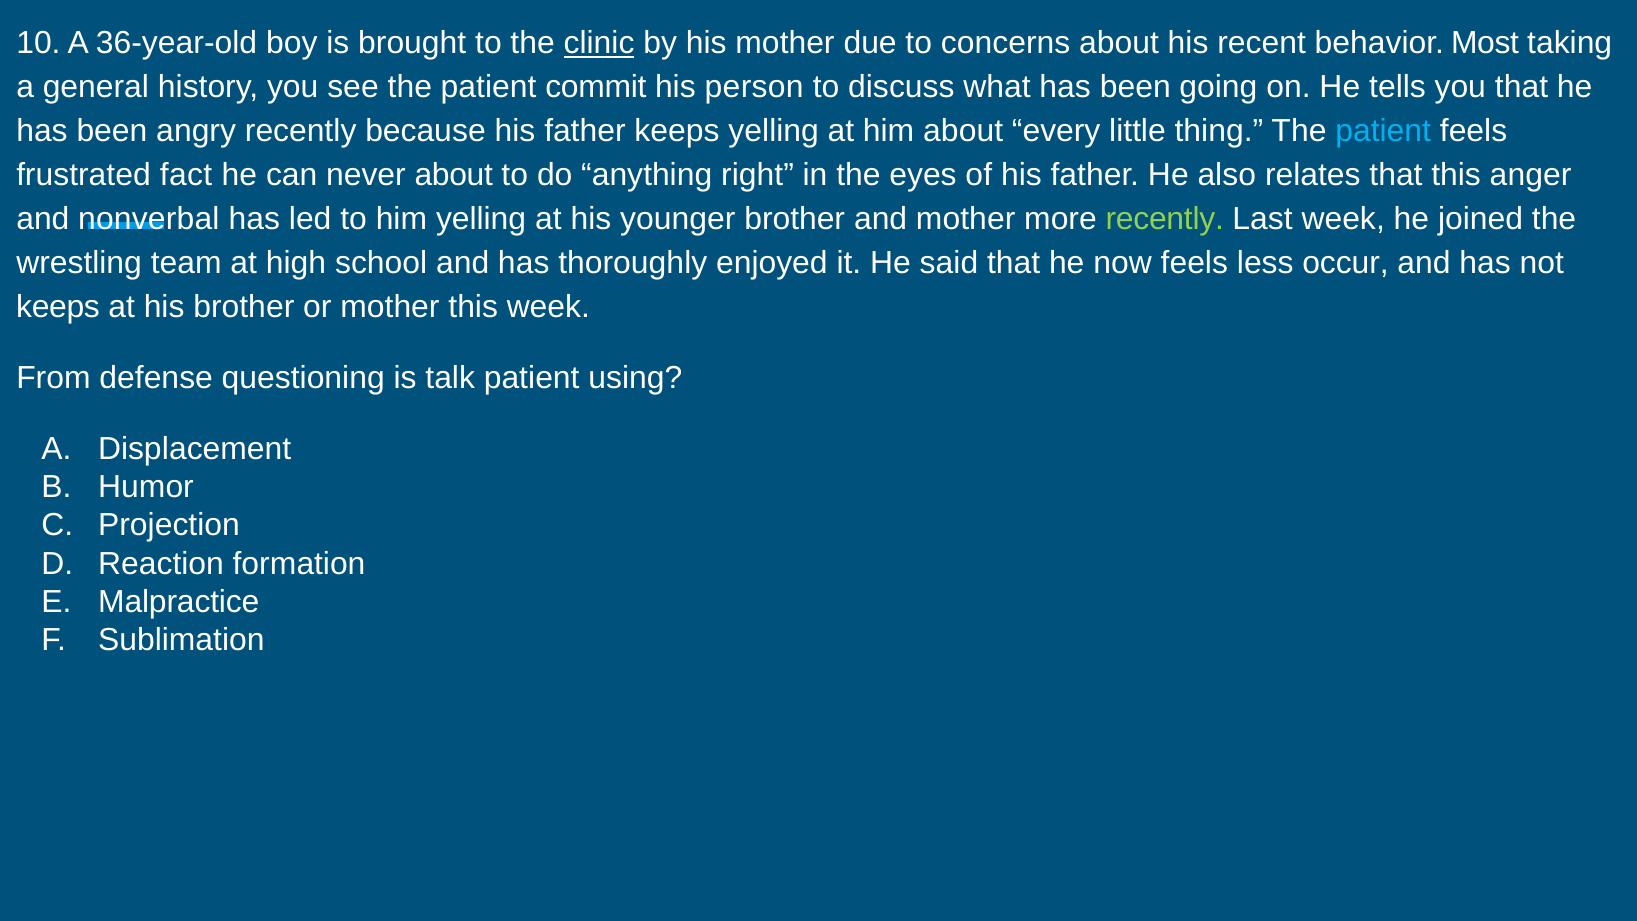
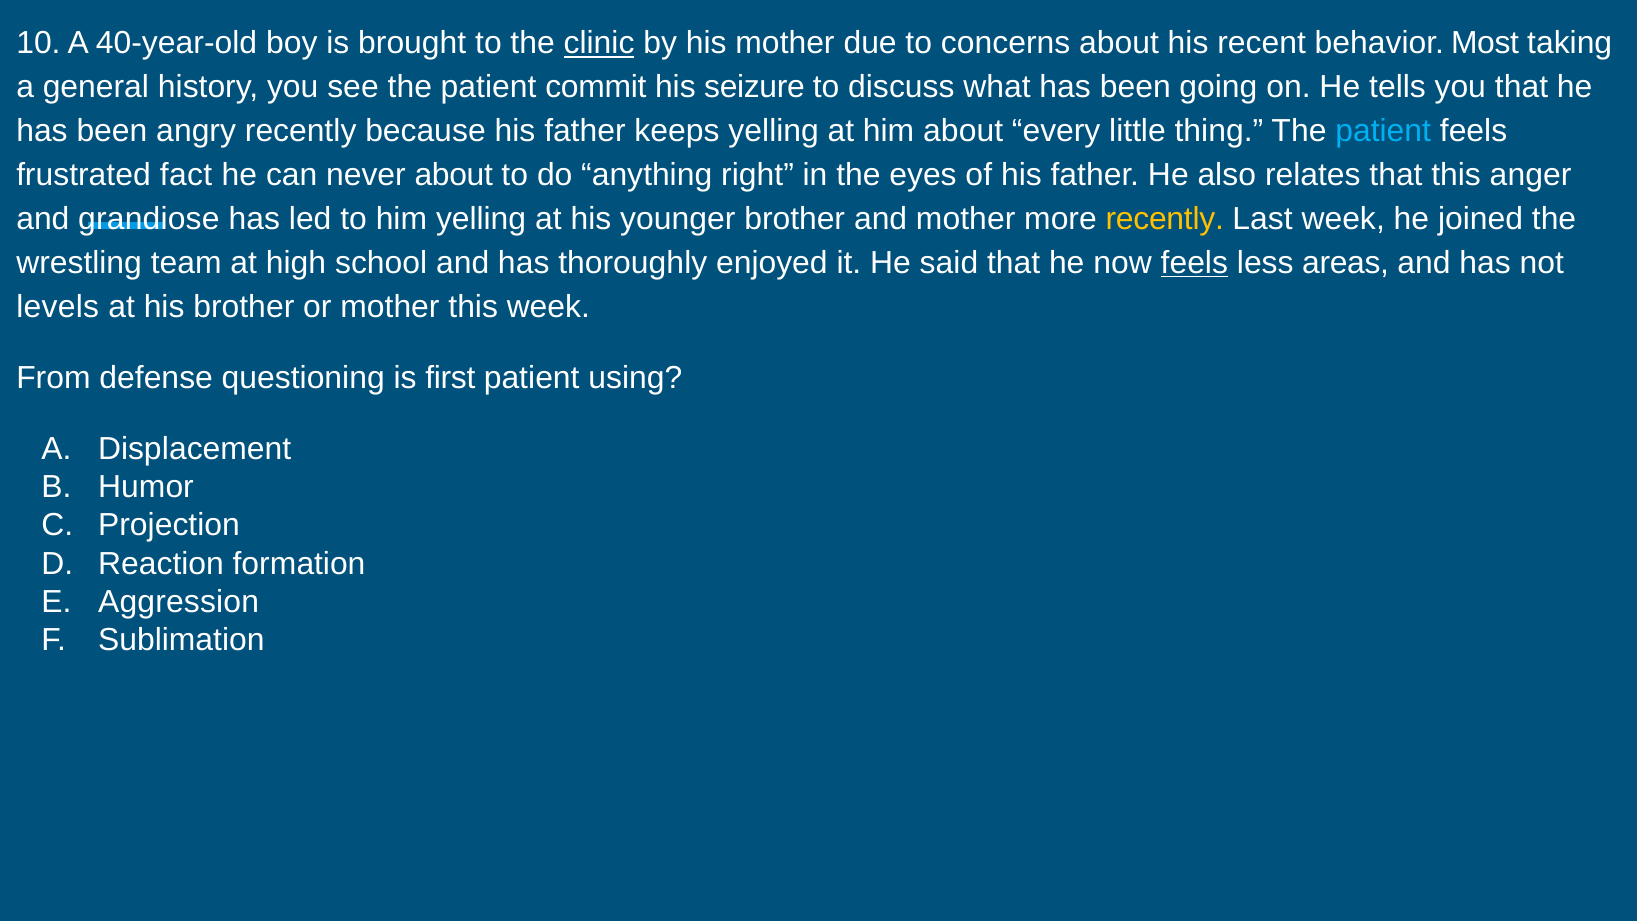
36-year-old: 36-year-old -> 40-year-old
person: person -> seizure
nonverbal: nonverbal -> grandiose
recently at (1165, 219) colour: light green -> yellow
feels at (1194, 263) underline: none -> present
occur: occur -> areas
keeps at (58, 307): keeps -> levels
talk: talk -> first
Malpractice: Malpractice -> Aggression
